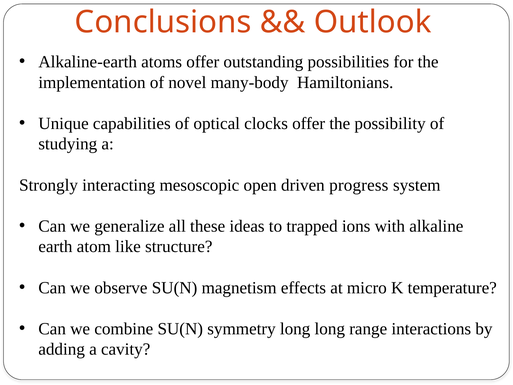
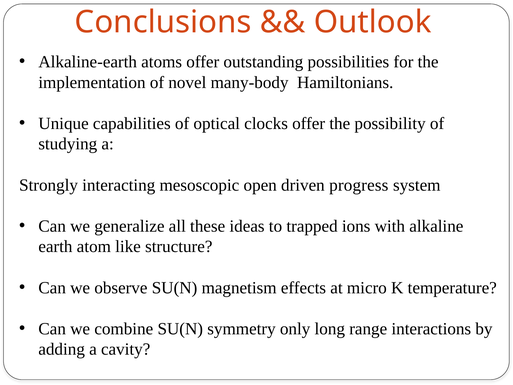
symmetry long: long -> only
